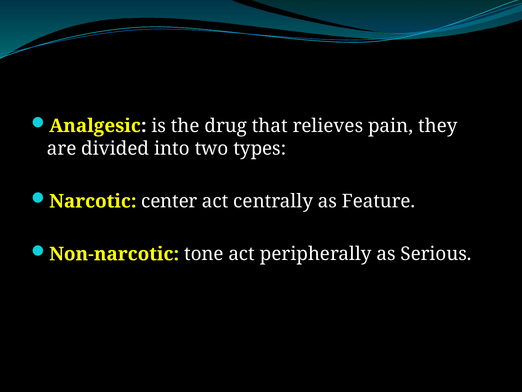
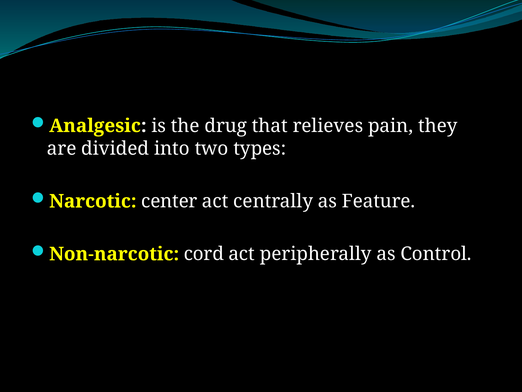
tone: tone -> cord
Serious: Serious -> Control
